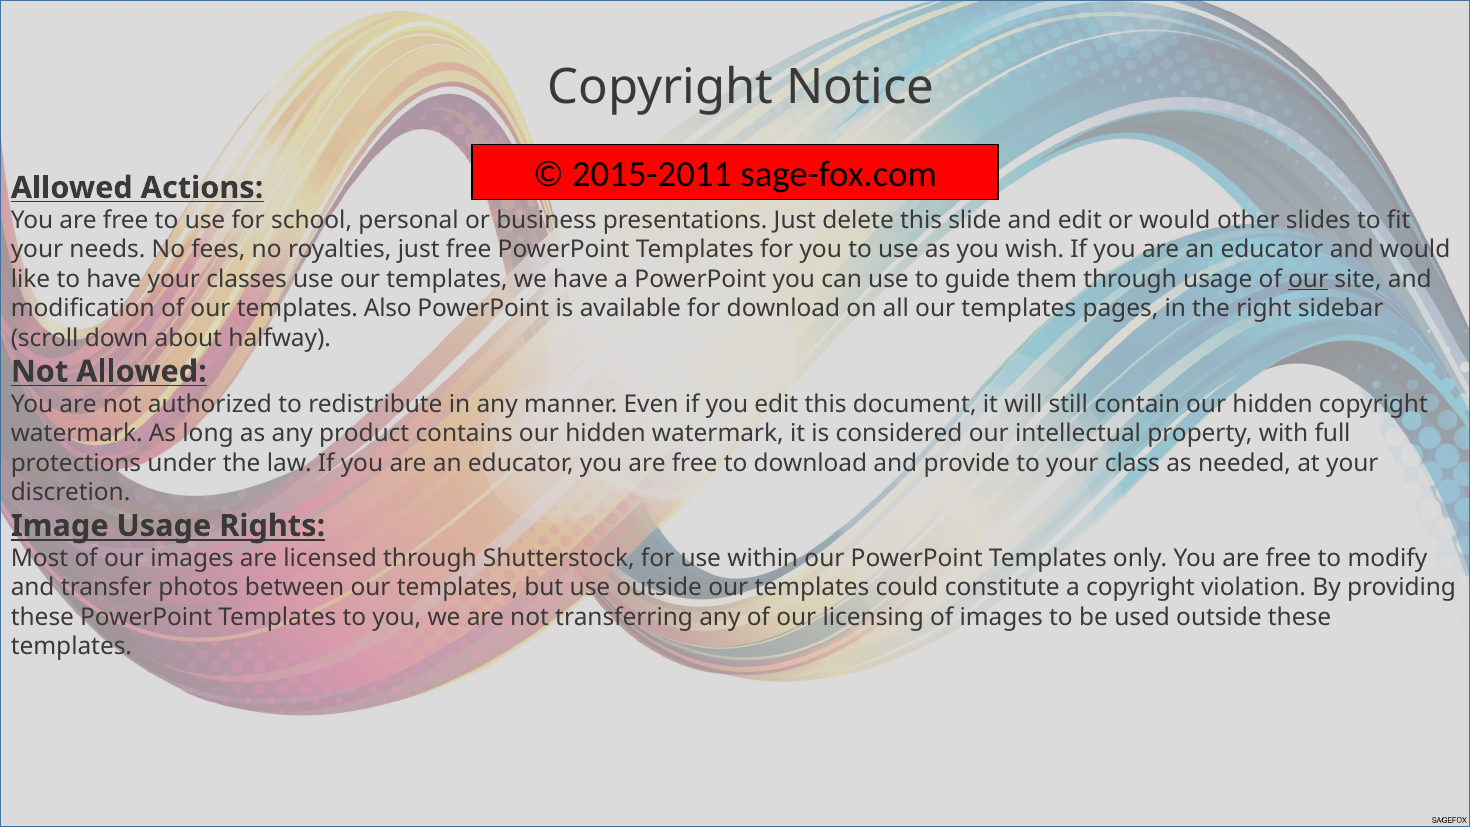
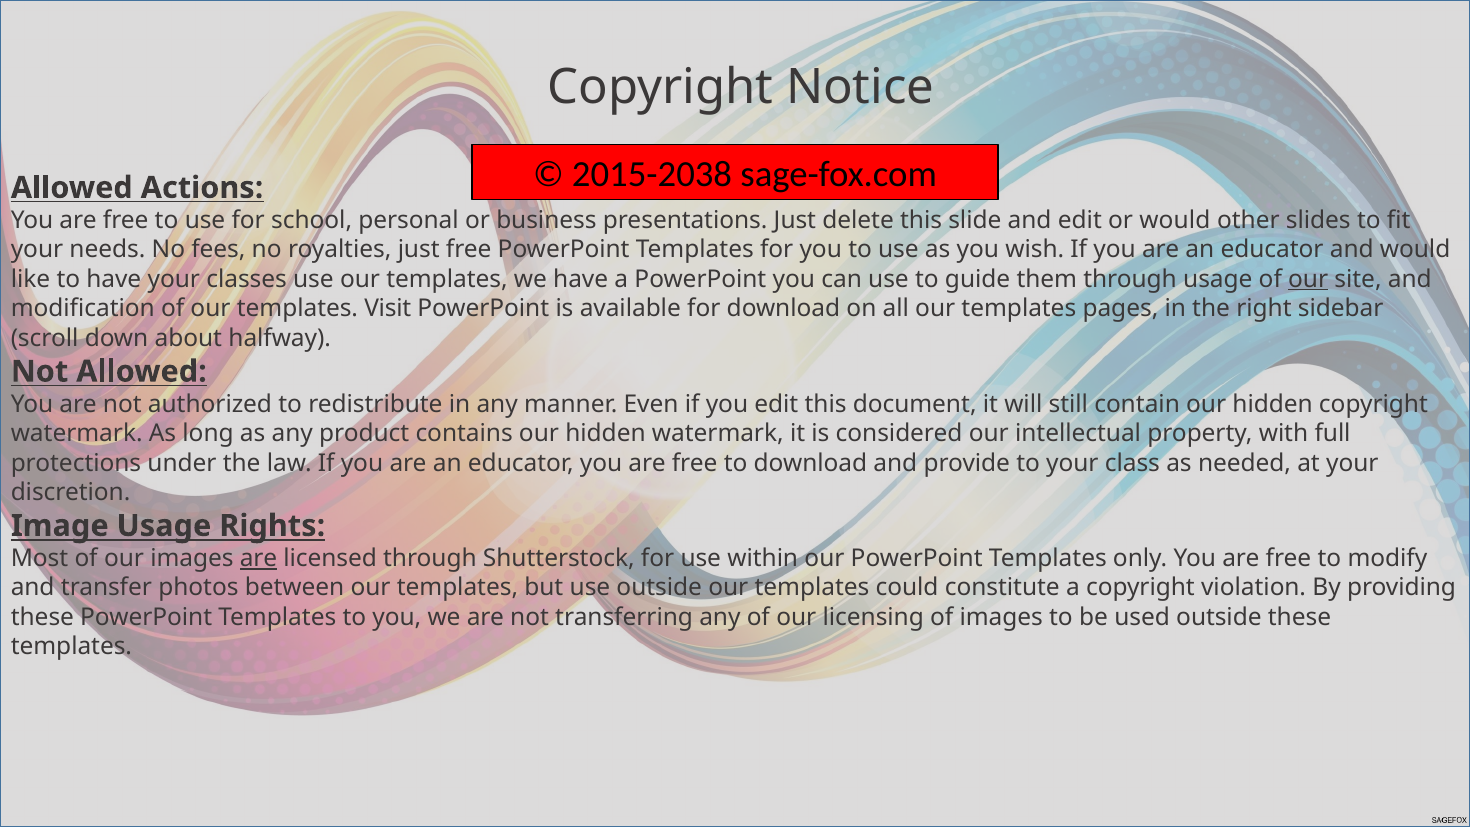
2015-2011: 2015-2011 -> 2015-2038
Also: Also -> Visit
are at (259, 558) underline: none -> present
